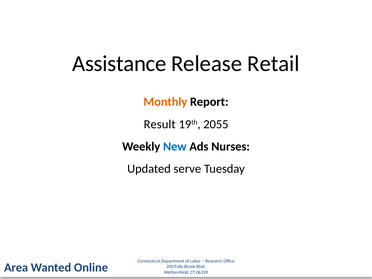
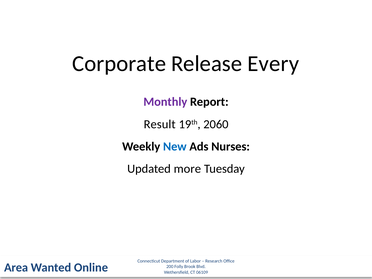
Assistance: Assistance -> Corporate
Retail: Retail -> Every
Monthly colour: orange -> purple
2055: 2055 -> 2060
serve: serve -> more
